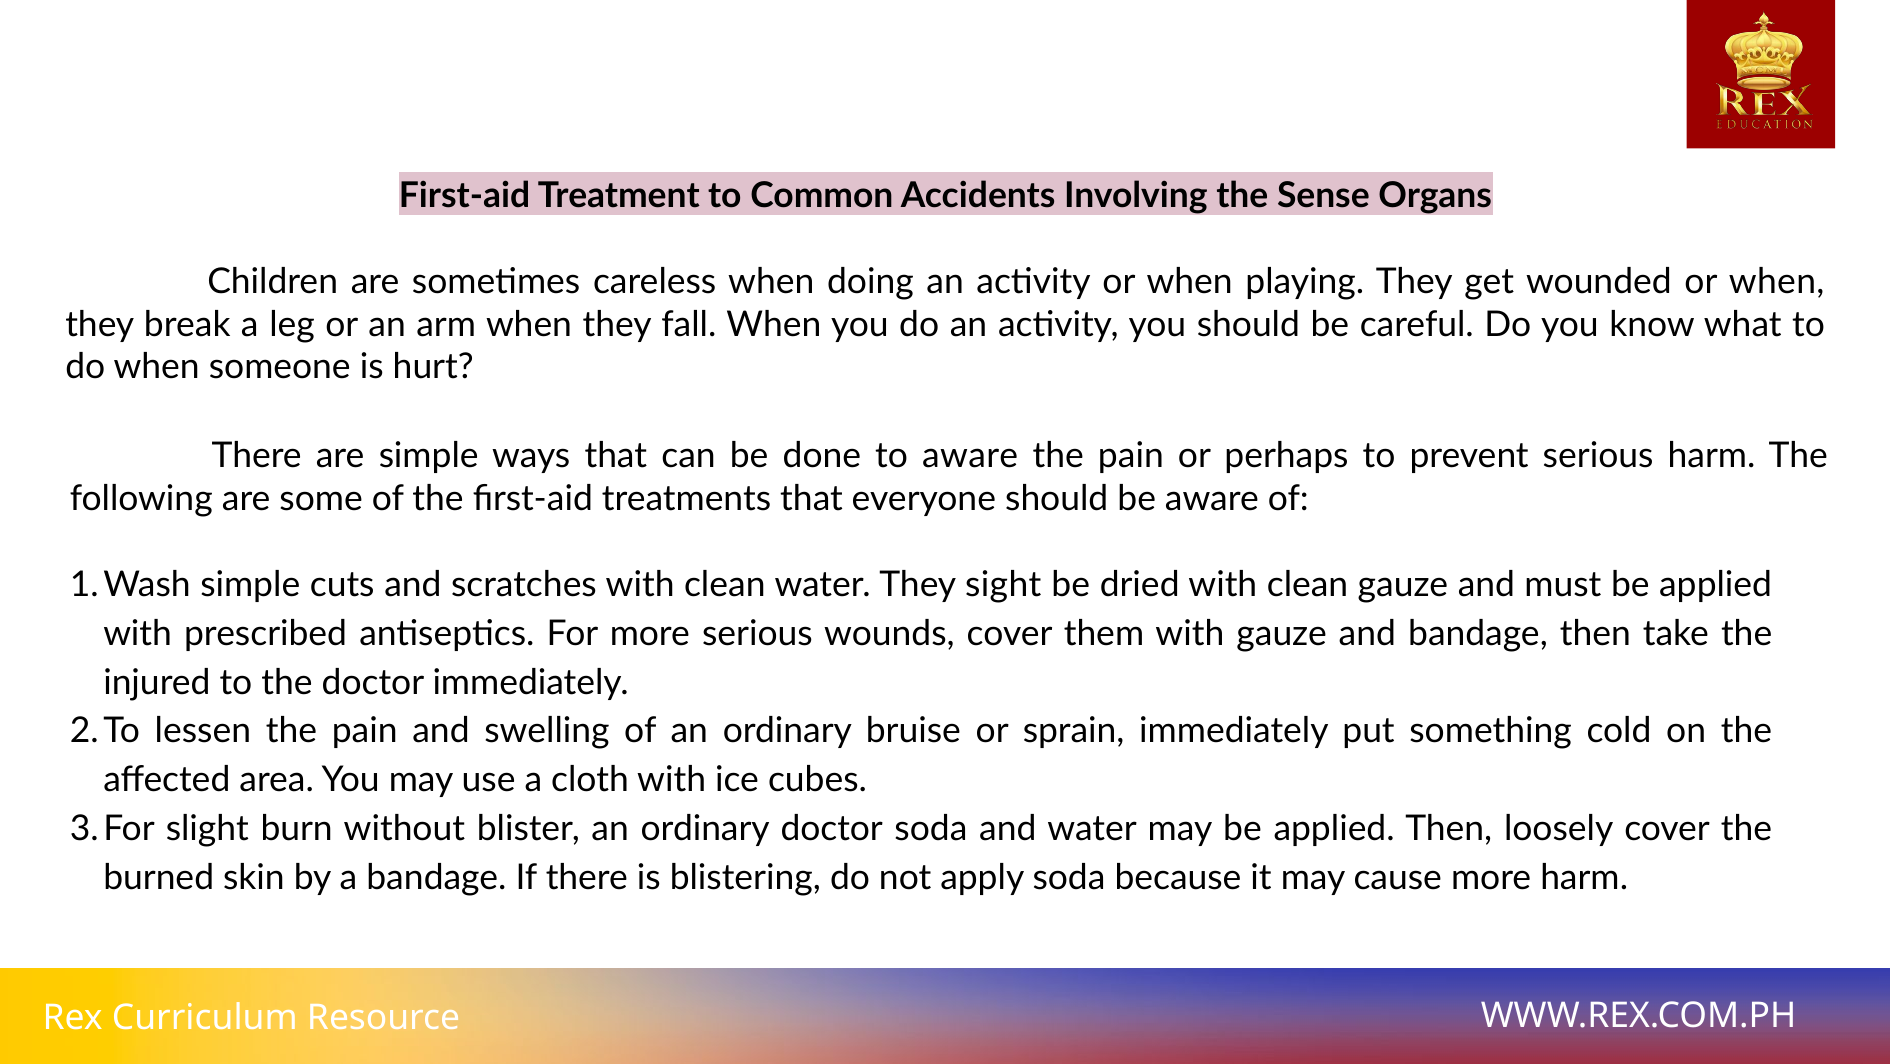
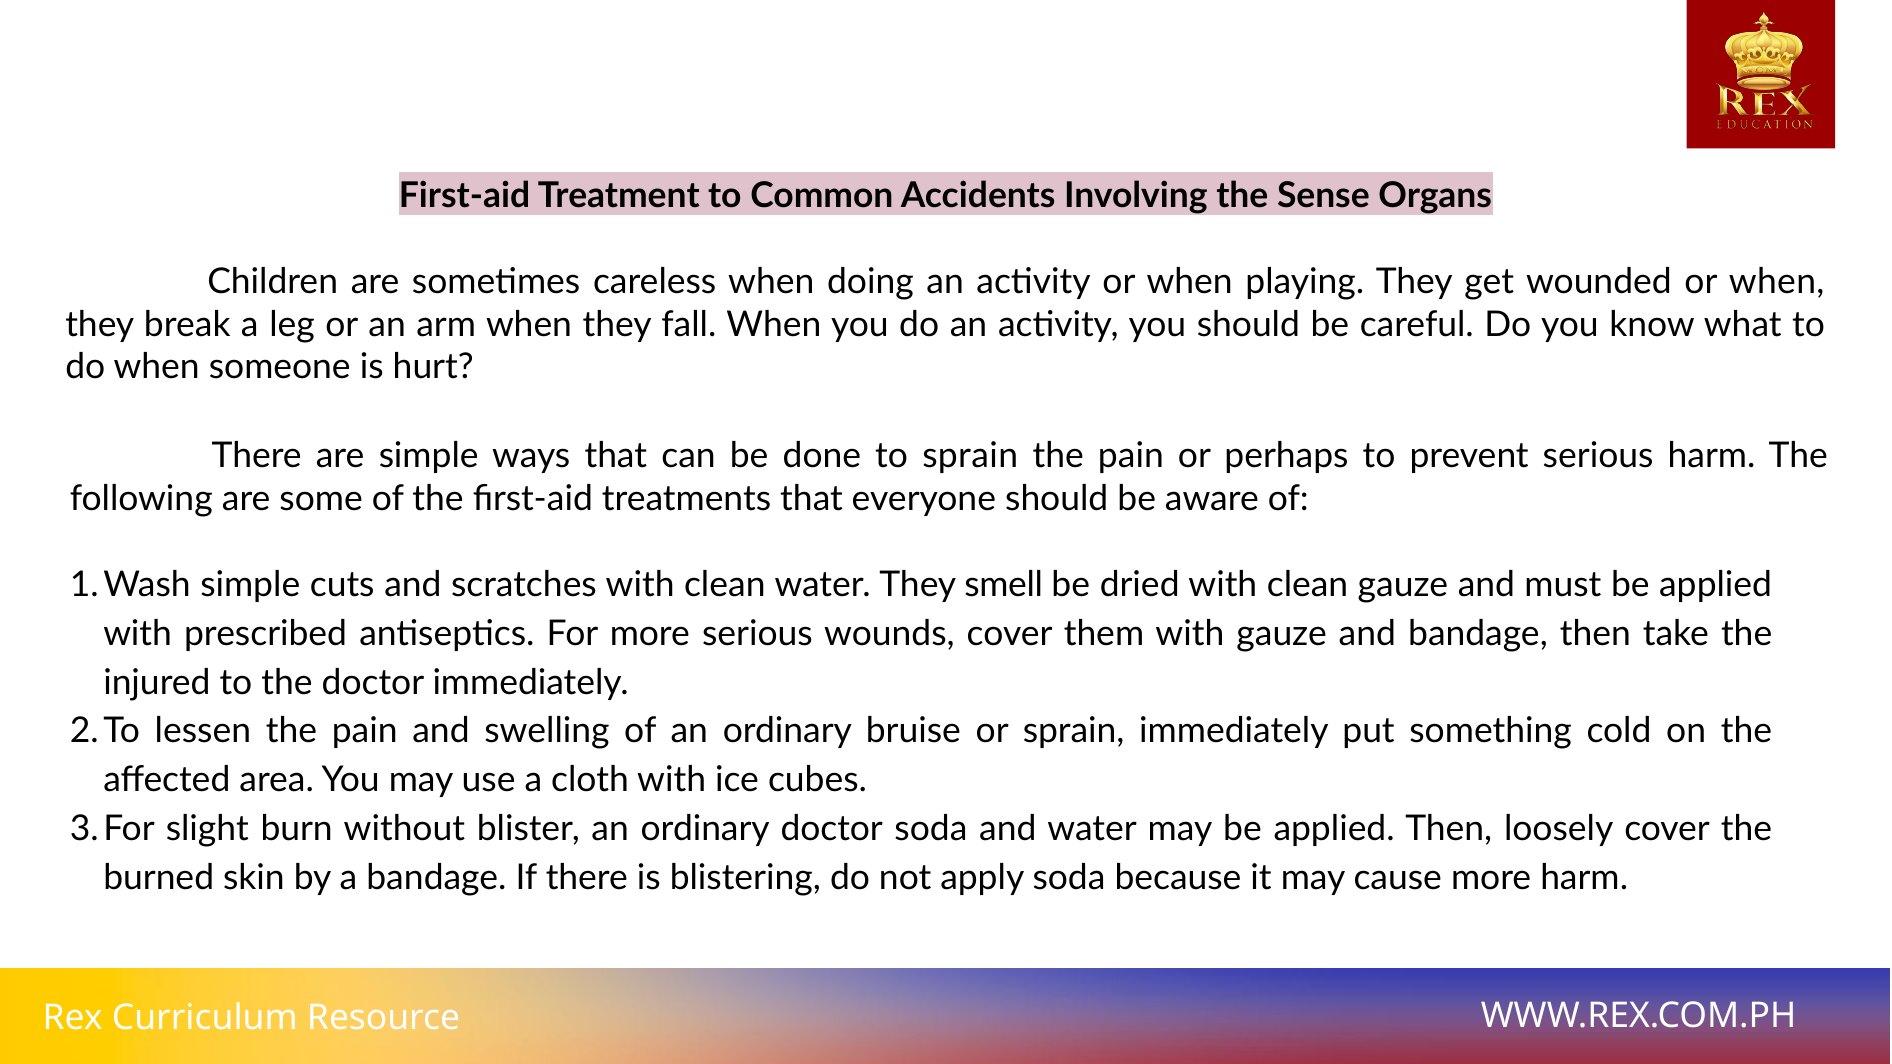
to aware: aware -> sprain
sight: sight -> smell
